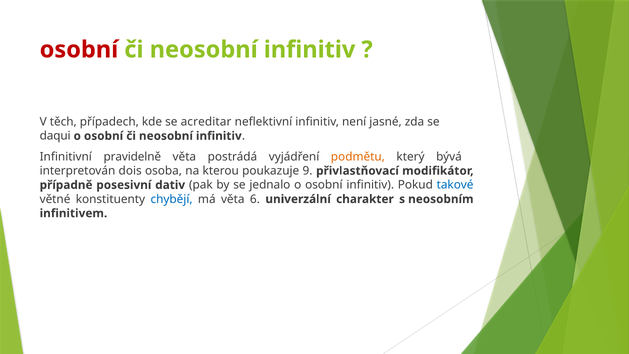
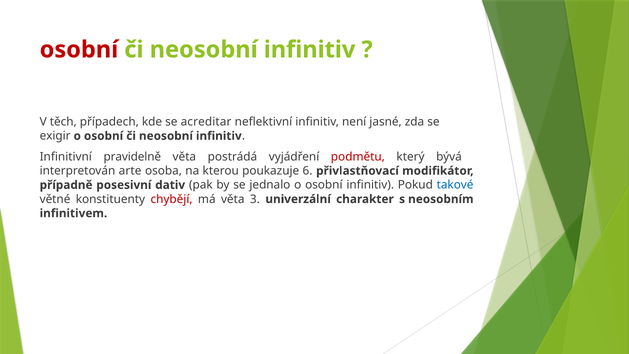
daqui: daqui -> exigir
podmětu colour: orange -> red
dois: dois -> arte
9: 9 -> 6
chybějí colour: blue -> red
6: 6 -> 3
